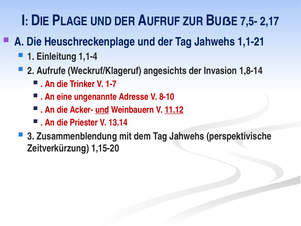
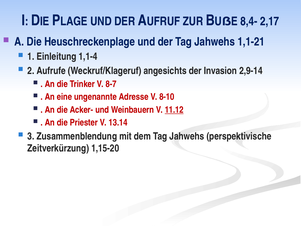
7,5-: 7,5- -> 8,4-
1,8-14: 1,8-14 -> 2,9-14
1-7: 1-7 -> 8-7
und at (102, 110) underline: present -> none
